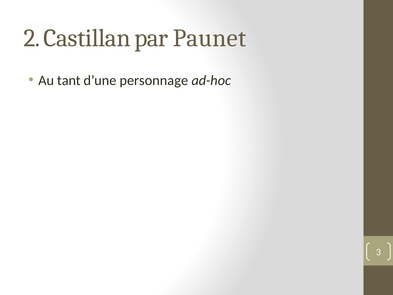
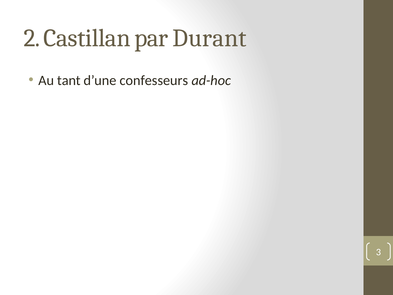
Paunet: Paunet -> Durant
personnage: personnage -> confesseurs
